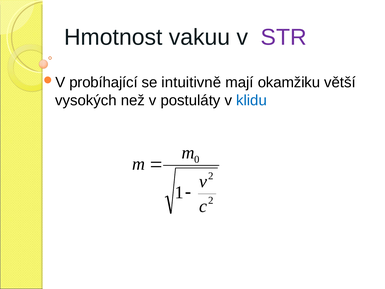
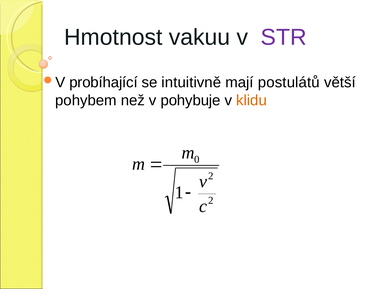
okamžiku: okamžiku -> postulátů
vysokých: vysokých -> pohybem
postuláty: postuláty -> pohybuje
klidu colour: blue -> orange
